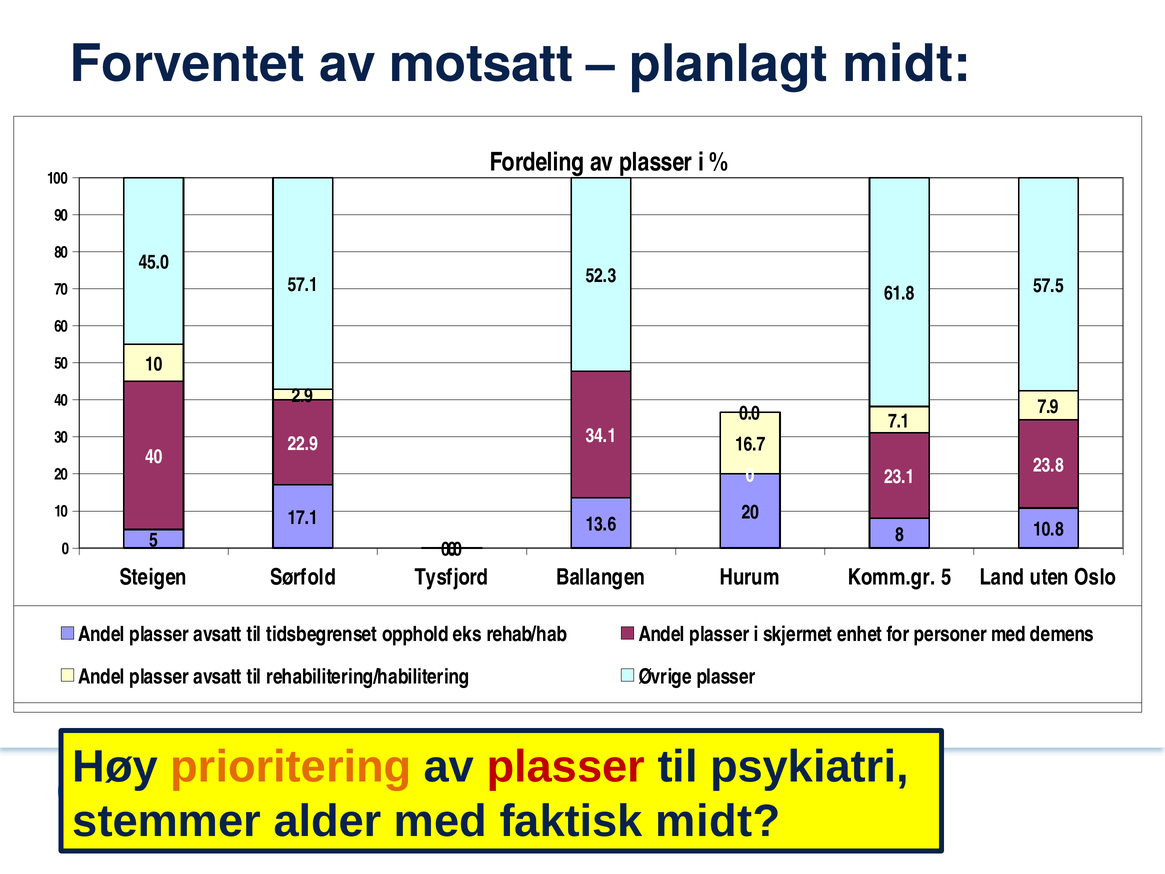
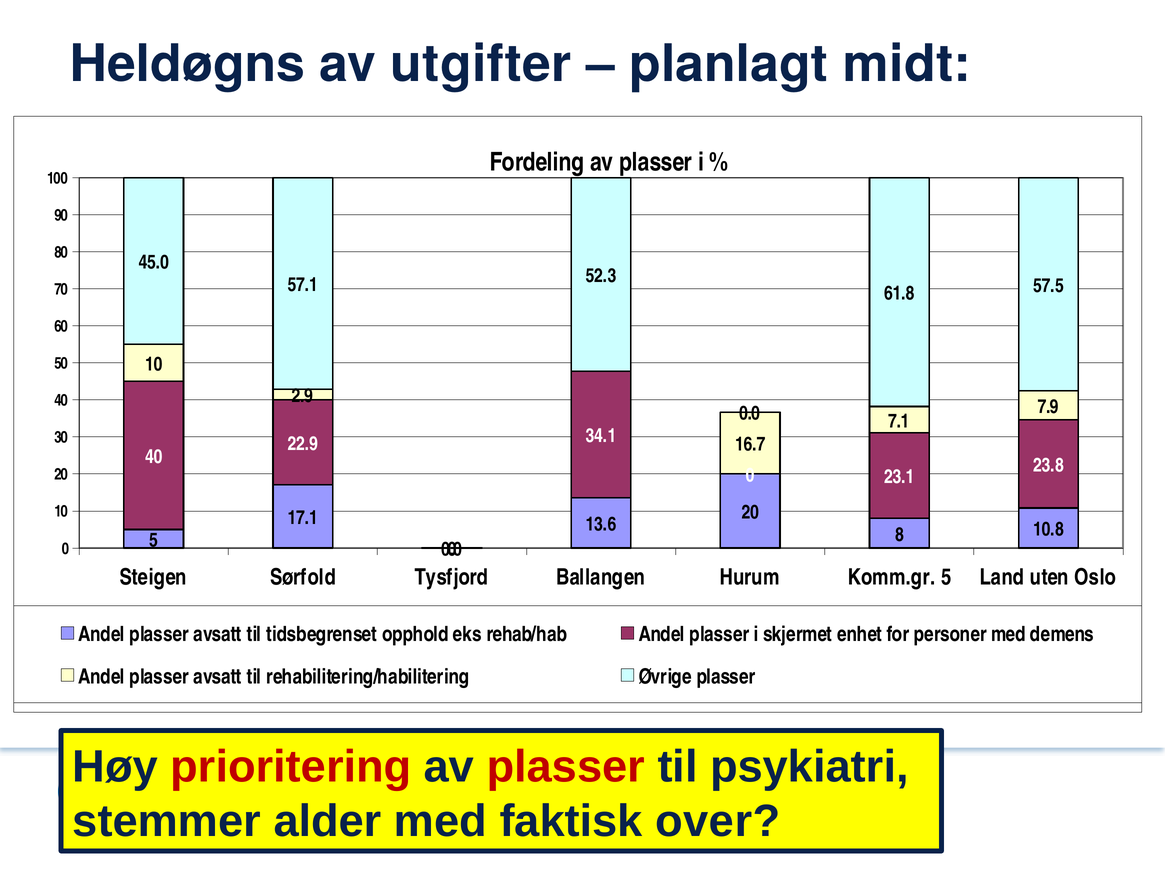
Forventet: Forventet -> Heldøgns
motsatt: motsatt -> utgifter
prioritering colour: orange -> red
faktisk midt: midt -> over
